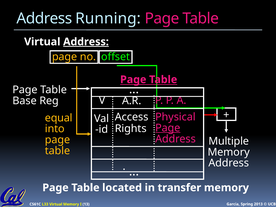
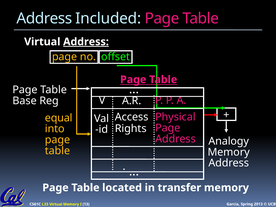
Running: Running -> Included
Page at (168, 128) underline: present -> none
Multiple: Multiple -> Analogy
